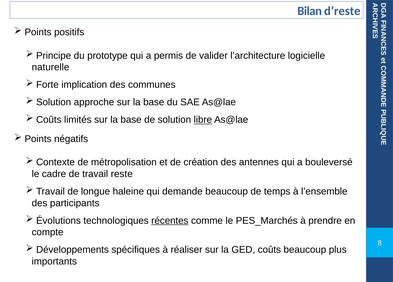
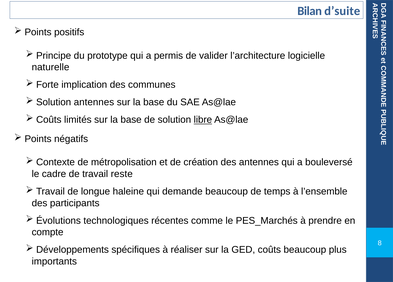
d’reste: d’reste -> d’suite
Solution approche: approche -> antennes
récentes underline: present -> none
